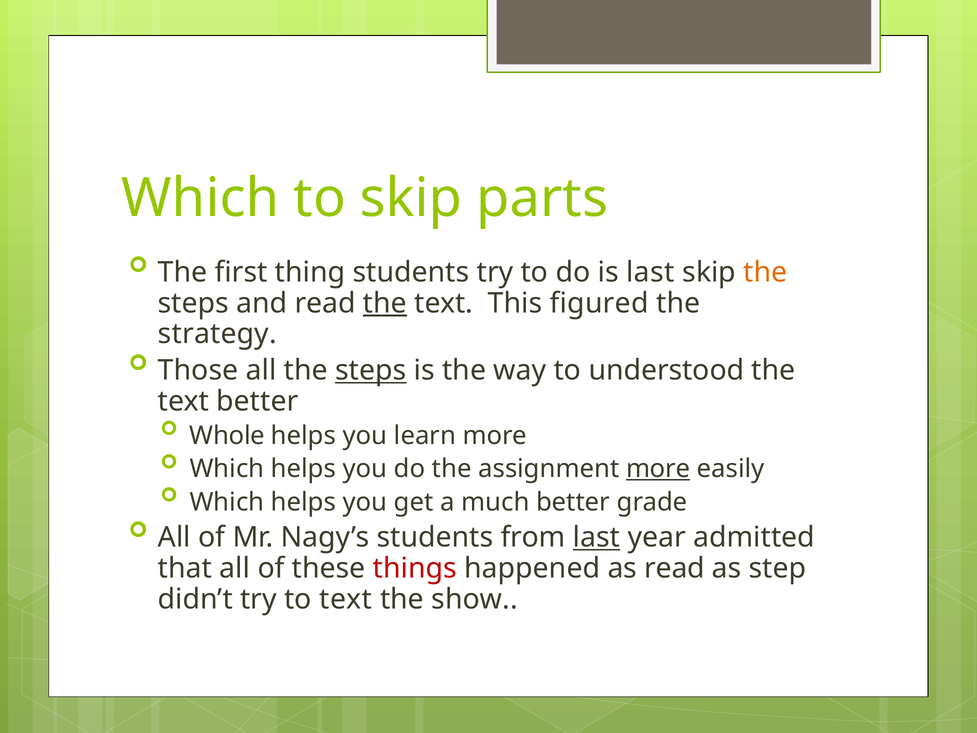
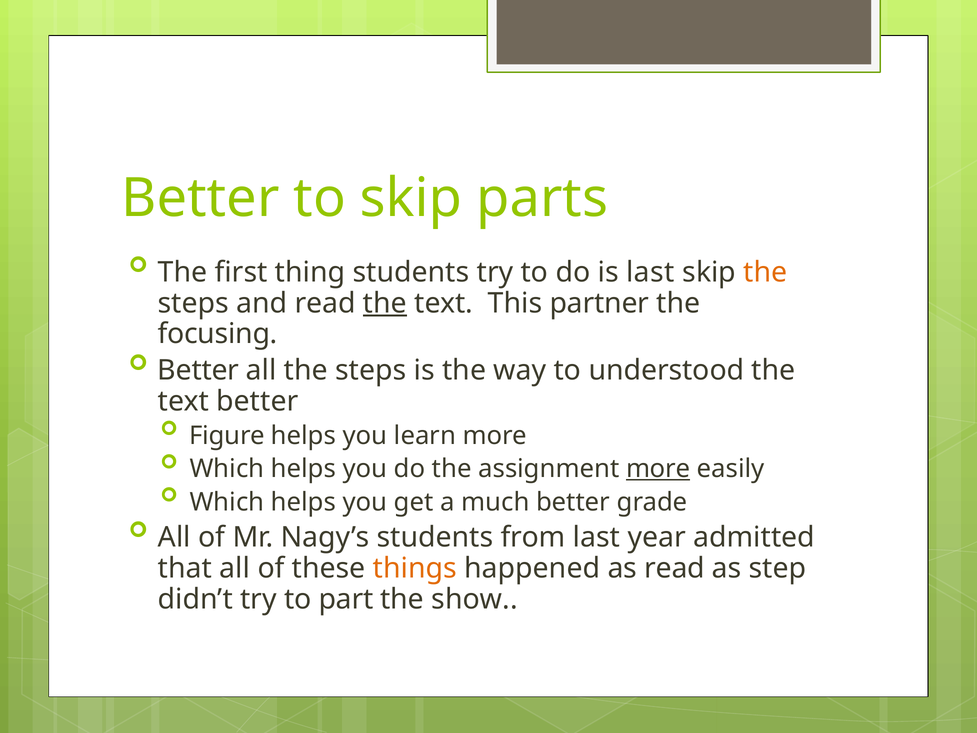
Which at (200, 198): Which -> Better
figured: figured -> partner
strategy: strategy -> focusing
Those at (198, 370): Those -> Better
steps at (371, 370) underline: present -> none
Whole: Whole -> Figure
last at (597, 537) underline: present -> none
things colour: red -> orange
to text: text -> part
